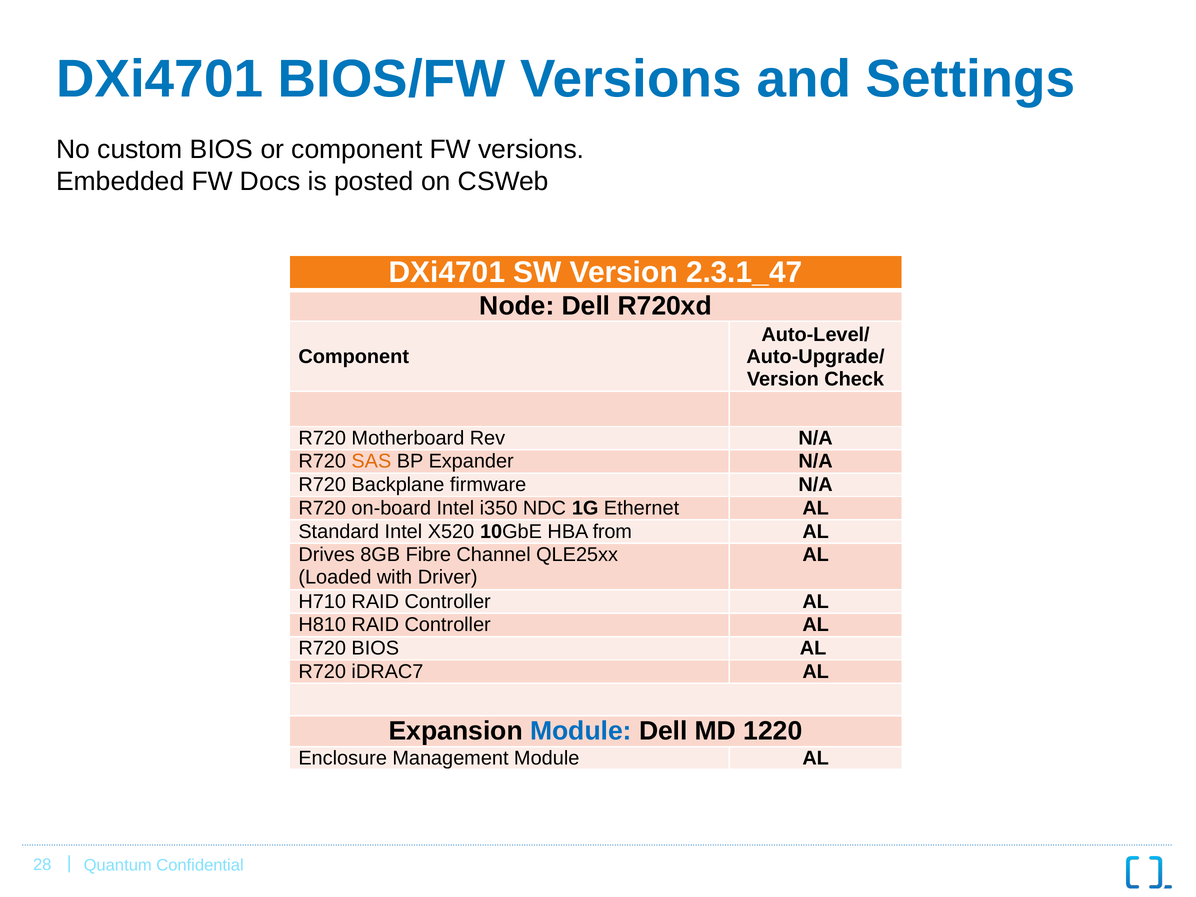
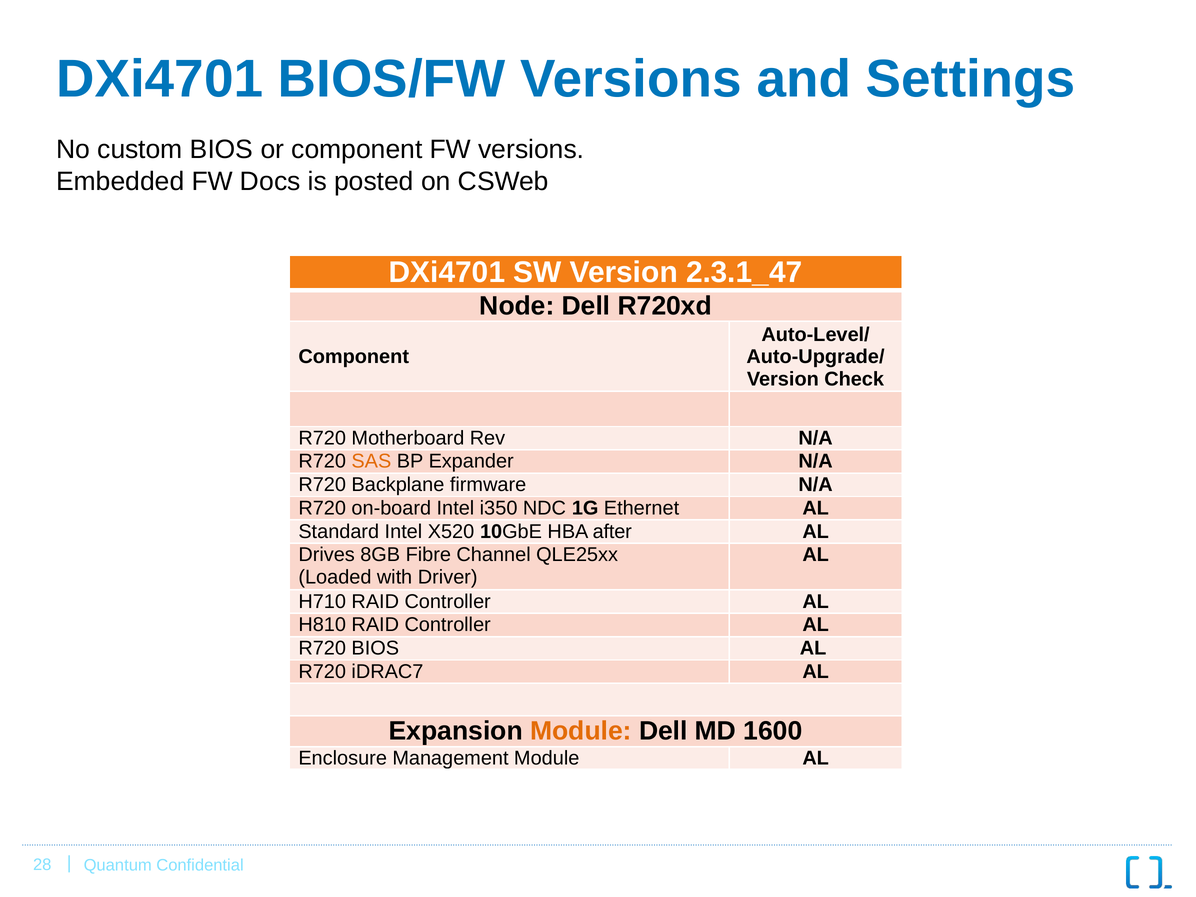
from: from -> after
Module at (581, 731) colour: blue -> orange
1220: 1220 -> 1600
